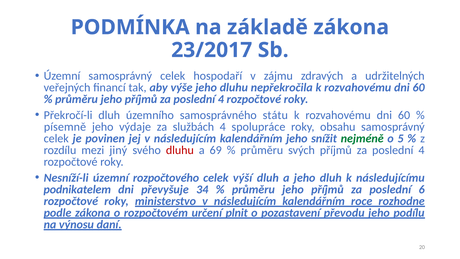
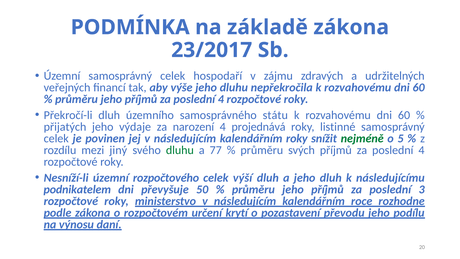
písemně: písemně -> přijatých
službách: službách -> narození
spolupráce: spolupráce -> projednává
obsahu: obsahu -> listinné
kalendářním jeho: jeho -> roky
dluhu at (180, 150) colour: red -> green
69: 69 -> 77
34: 34 -> 50
6: 6 -> 3
plnit: plnit -> krytí
